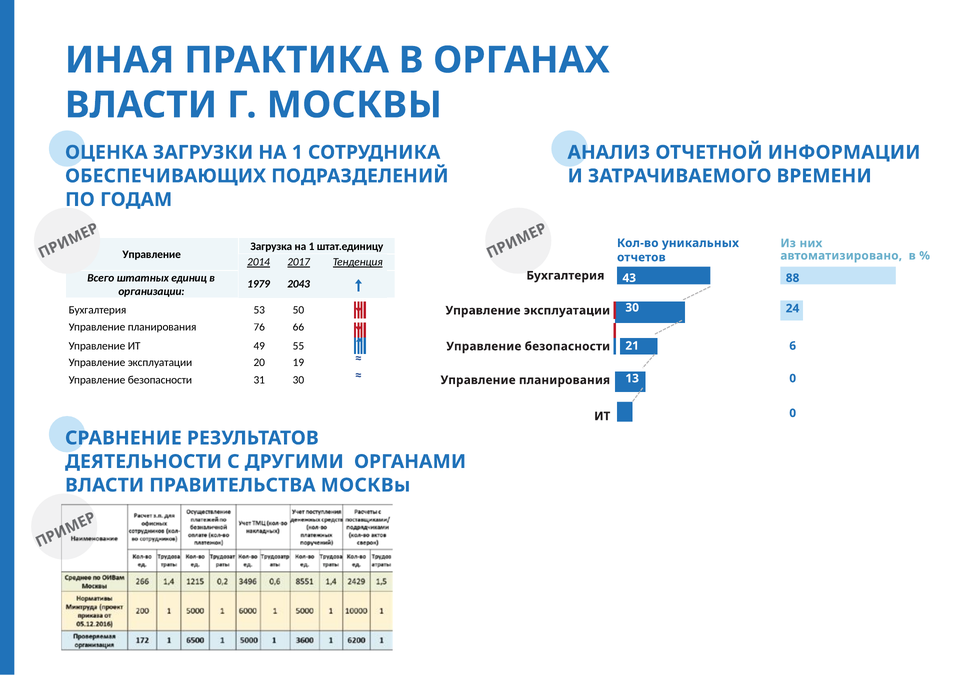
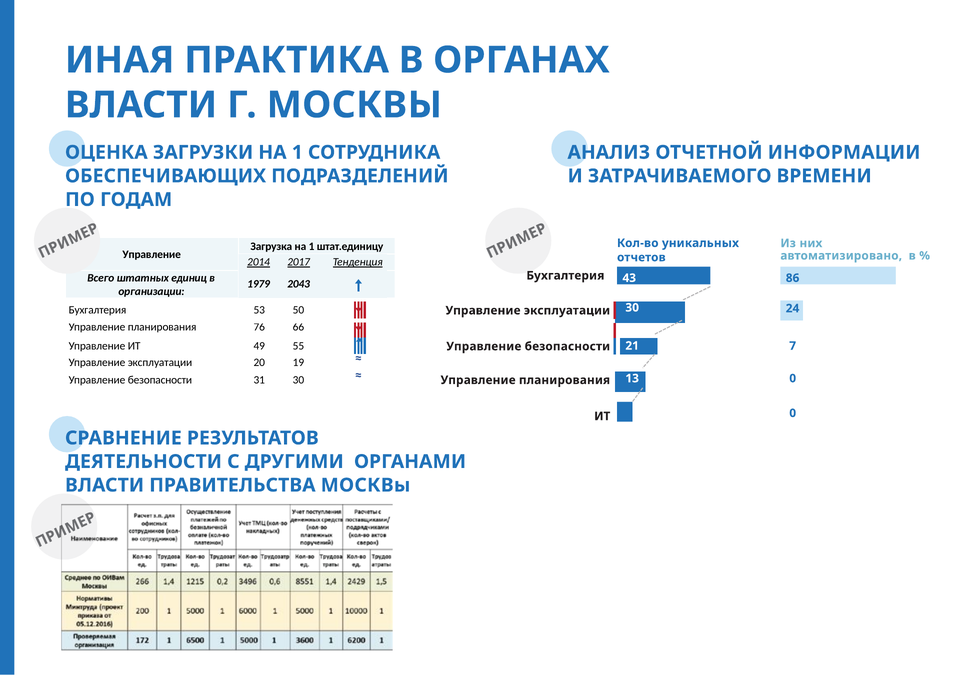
88: 88 -> 86
6: 6 -> 7
